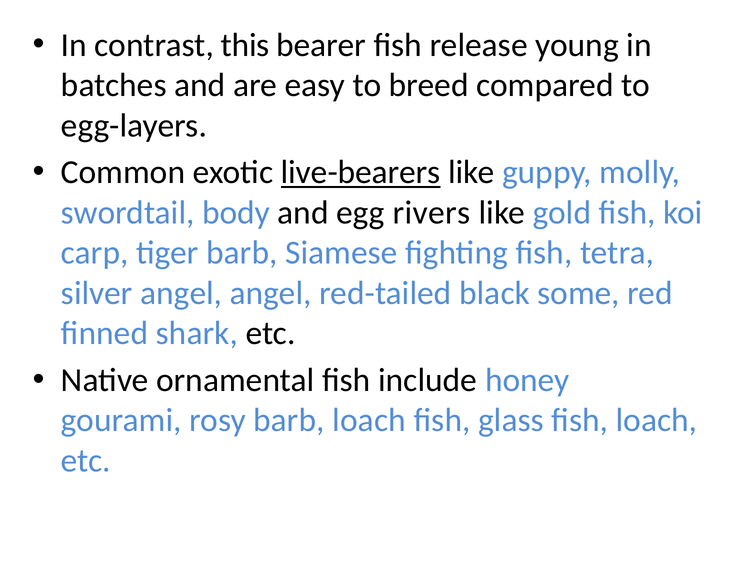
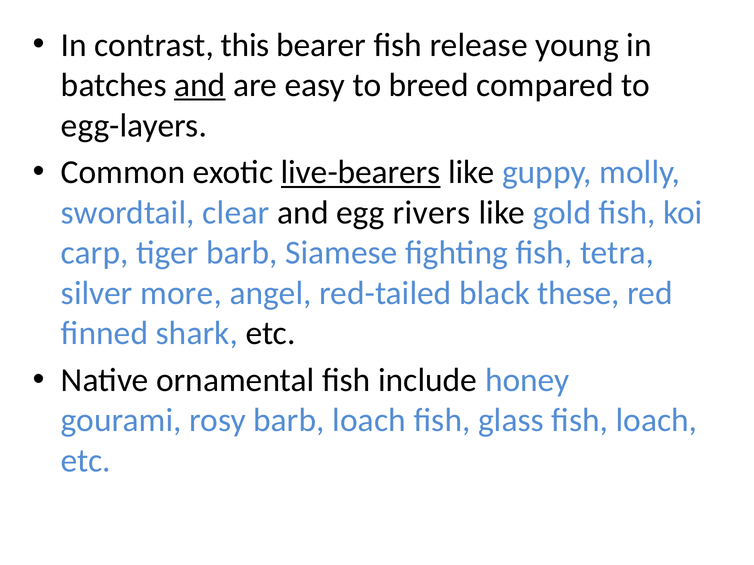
and at (200, 85) underline: none -> present
body: body -> clear
silver angel: angel -> more
some: some -> these
